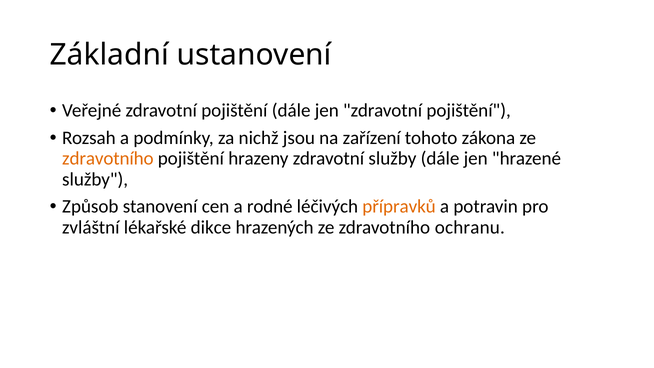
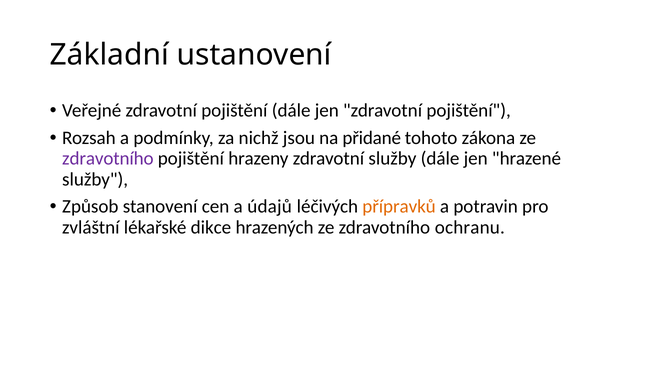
zařízení: zařízení -> přidané
zdravotního at (108, 159) colour: orange -> purple
rodné: rodné -> údajů
